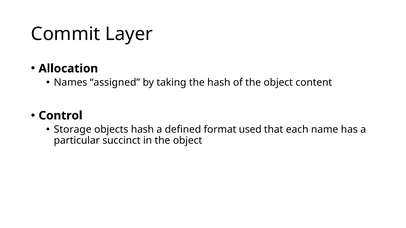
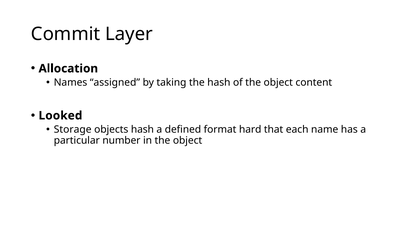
Control: Control -> Looked
used: used -> hard
succinct: succinct -> number
